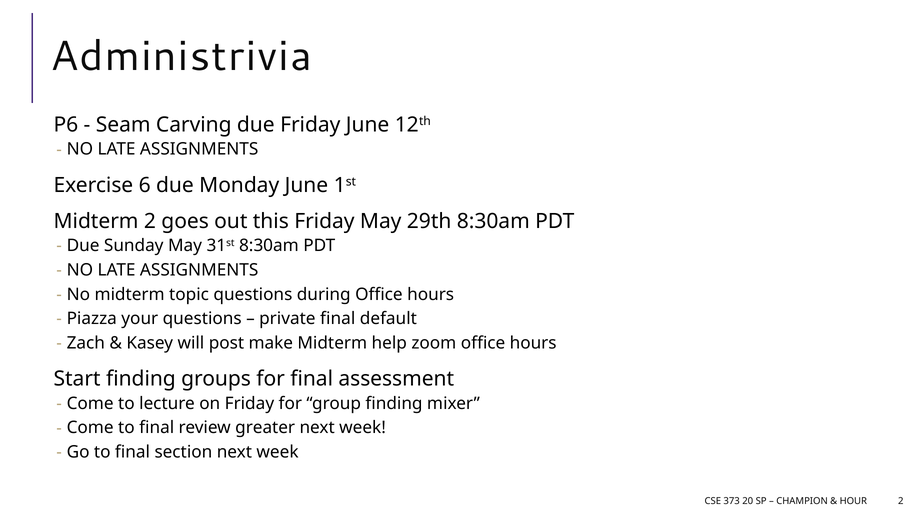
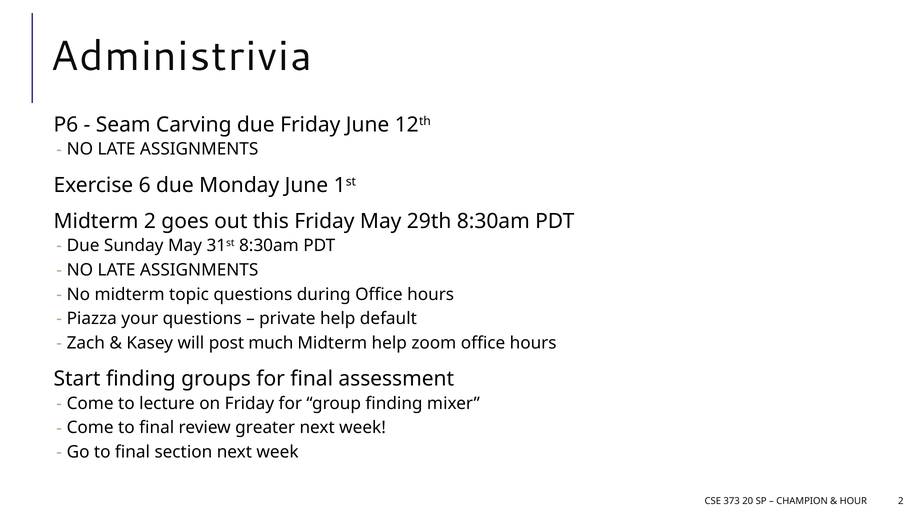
private final: final -> help
make: make -> much
